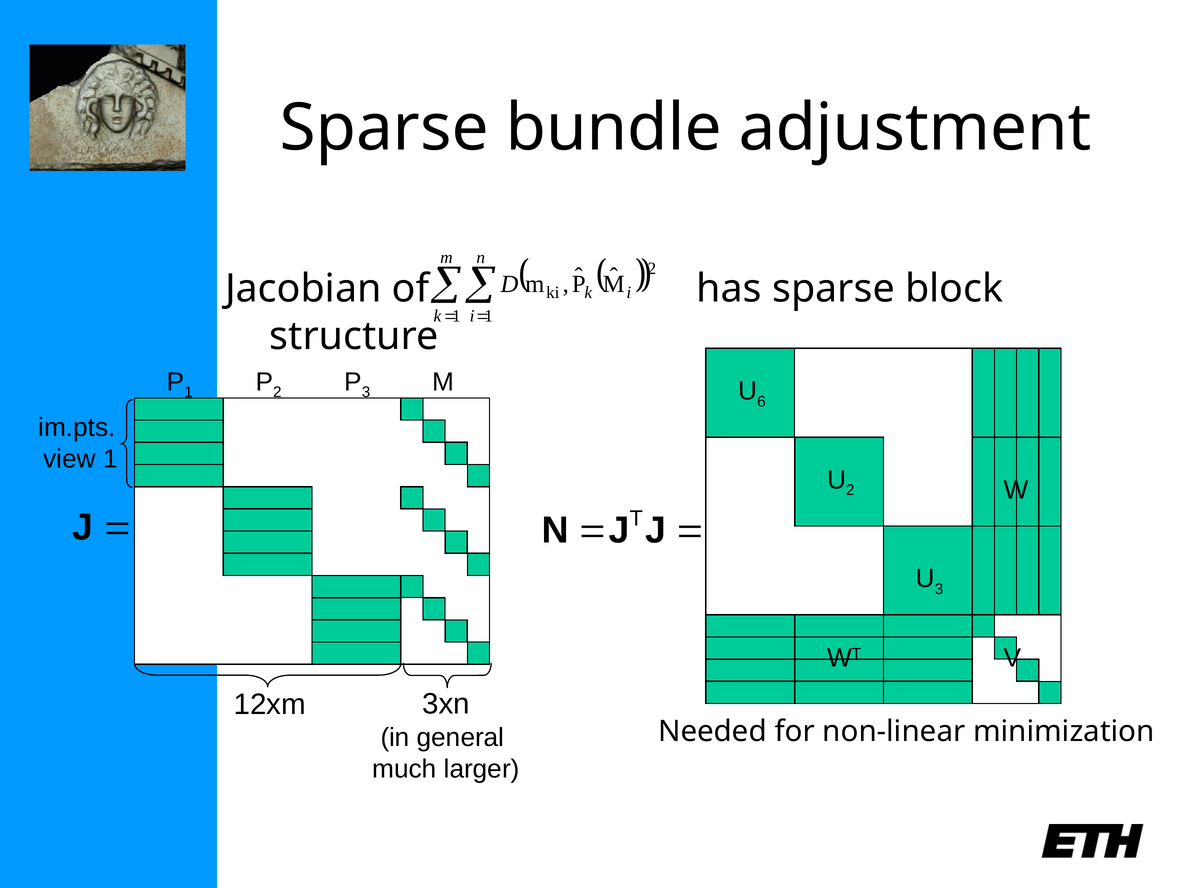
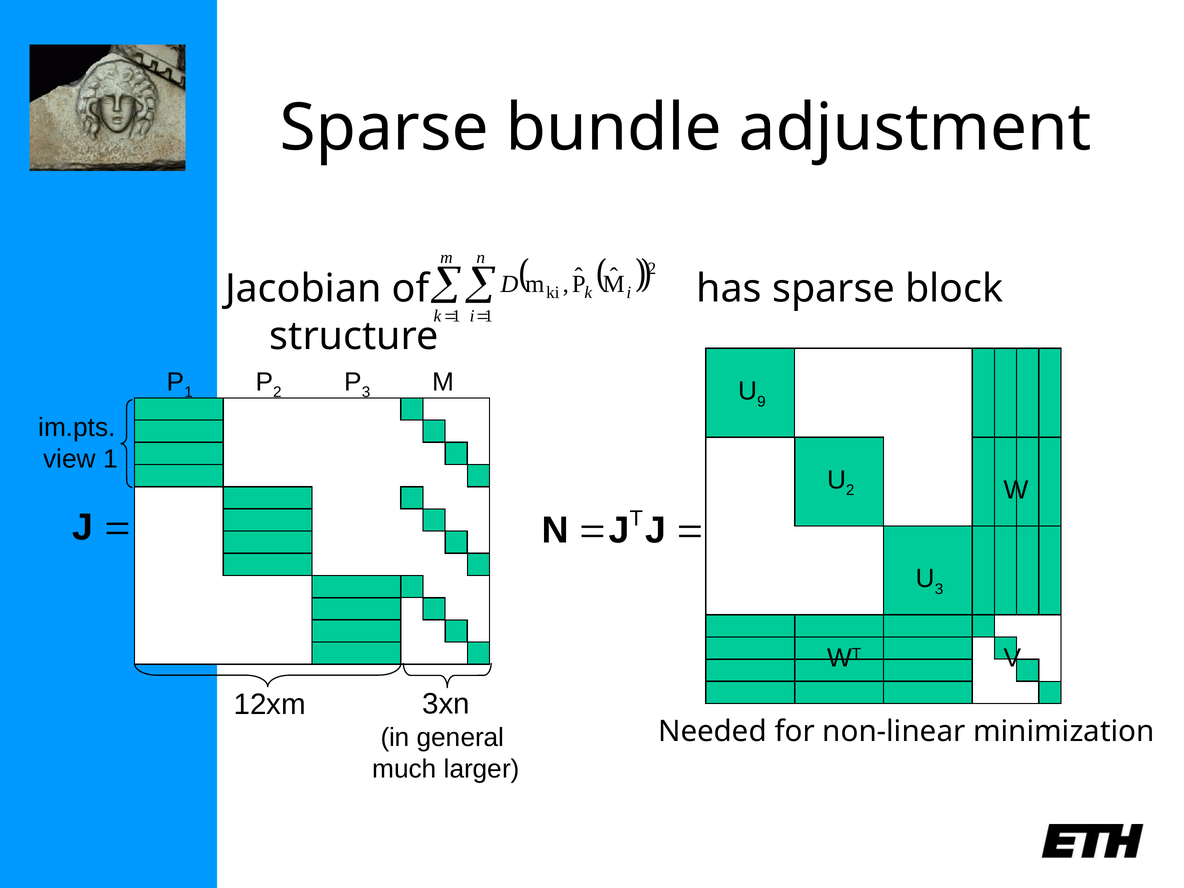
6: 6 -> 9
